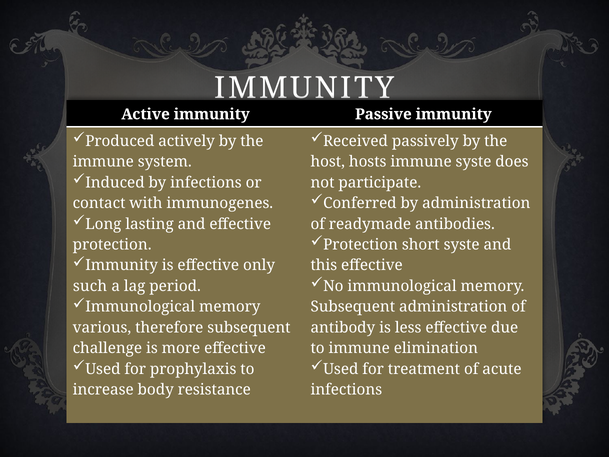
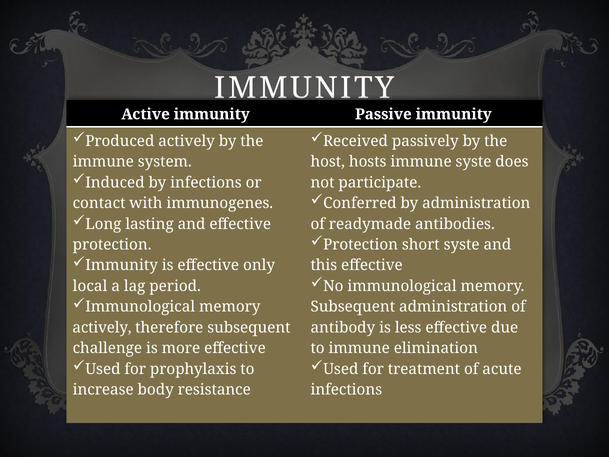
such: such -> local
various at (102, 327): various -> actively
